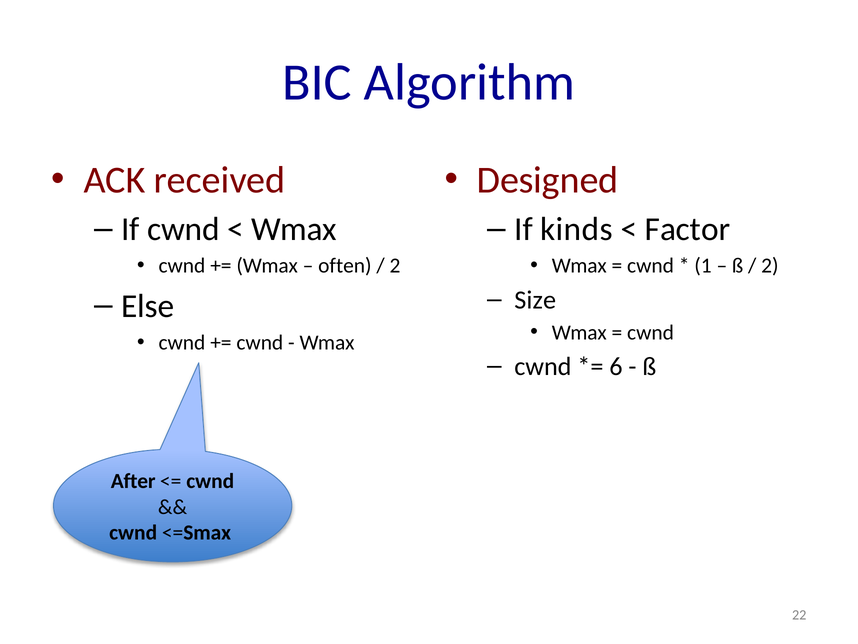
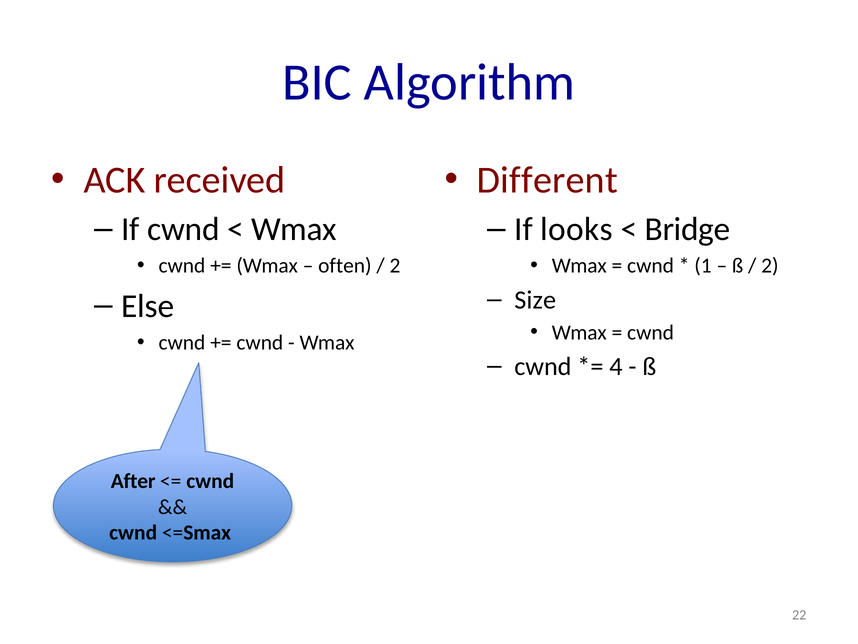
Designed: Designed -> Different
kinds: kinds -> looks
Factor: Factor -> Bridge
6: 6 -> 4
